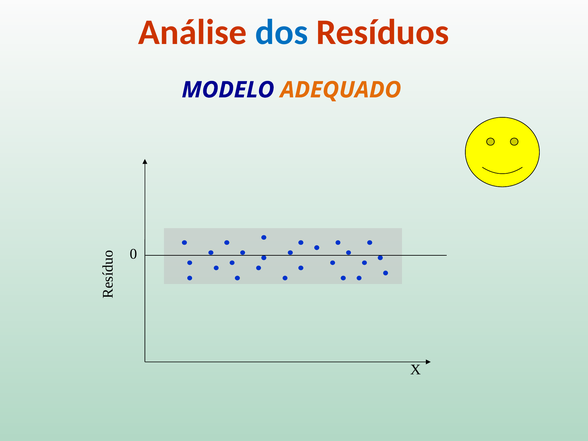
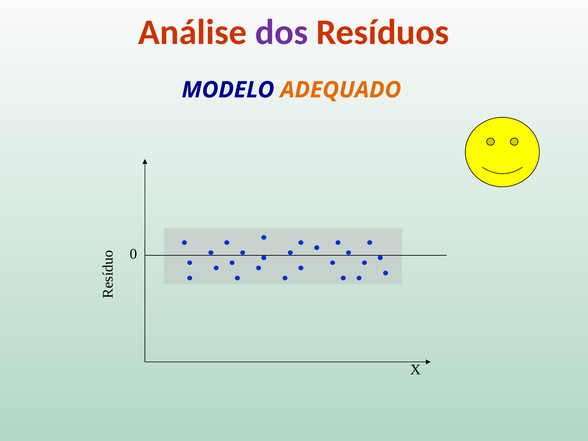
dos colour: blue -> purple
